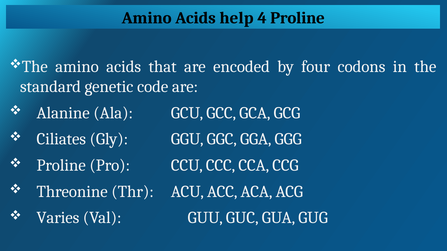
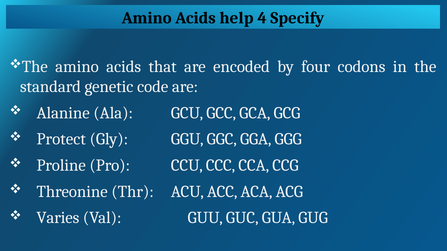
4 Proline: Proline -> Specify
Ciliates: Ciliates -> Protect
